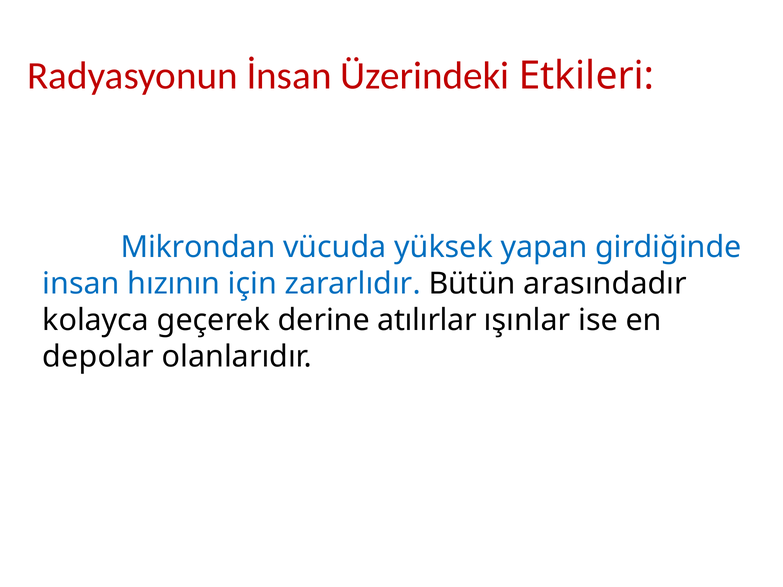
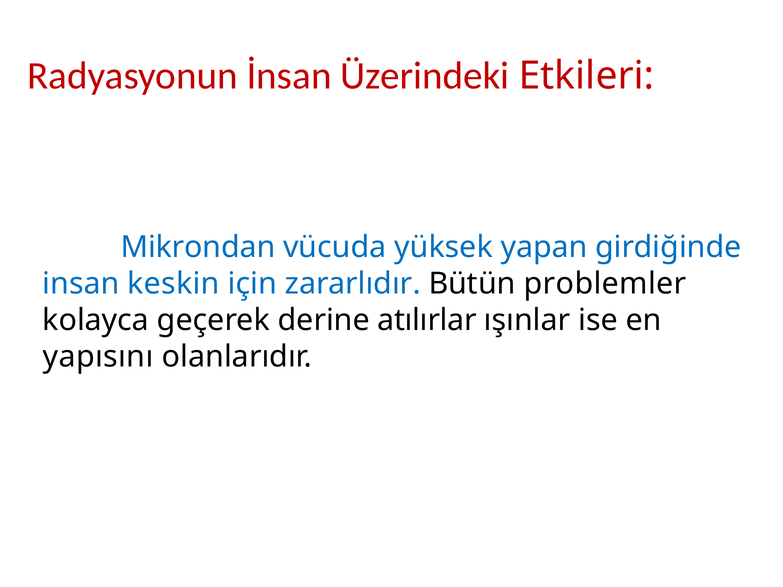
hızının: hızının -> keskin
arasındadır: arasındadır -> problemler
depolar: depolar -> yapısını
